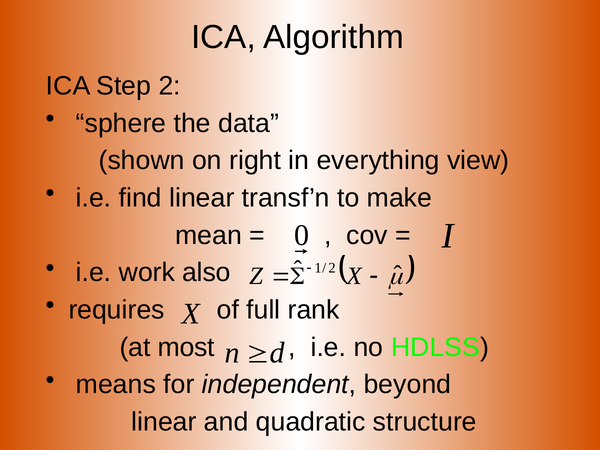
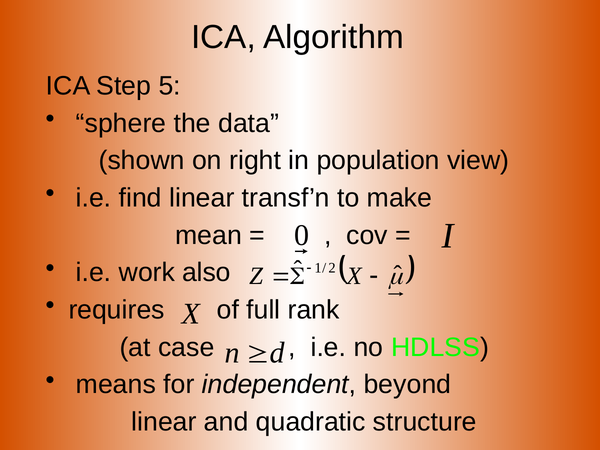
Step 2: 2 -> 5
everything: everything -> population
most: most -> case
